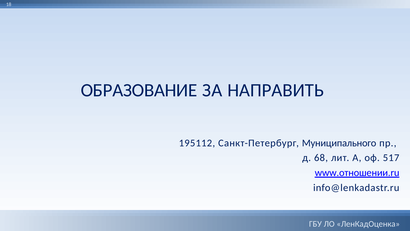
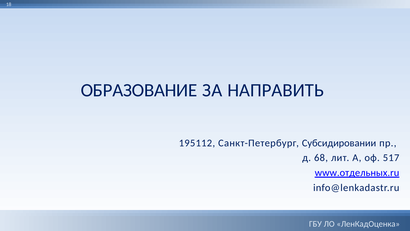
Муниципального: Муниципального -> Субсидировании
www.отношении.ru: www.отношении.ru -> www.отдельных.ru
